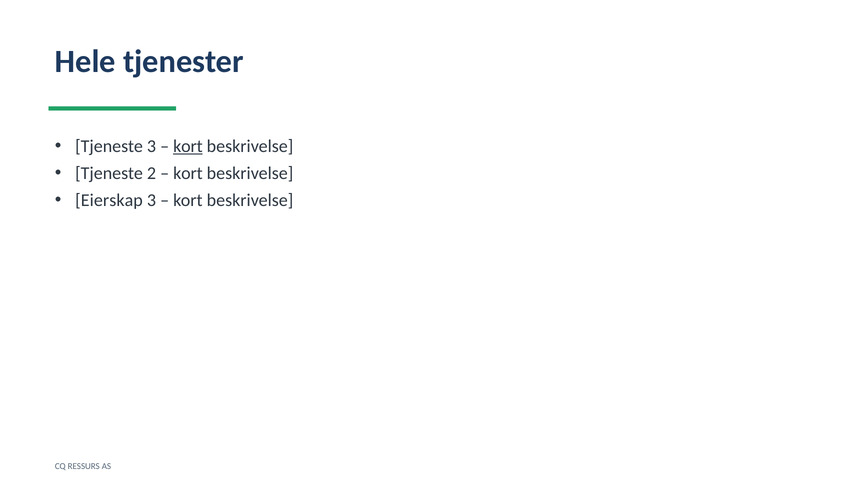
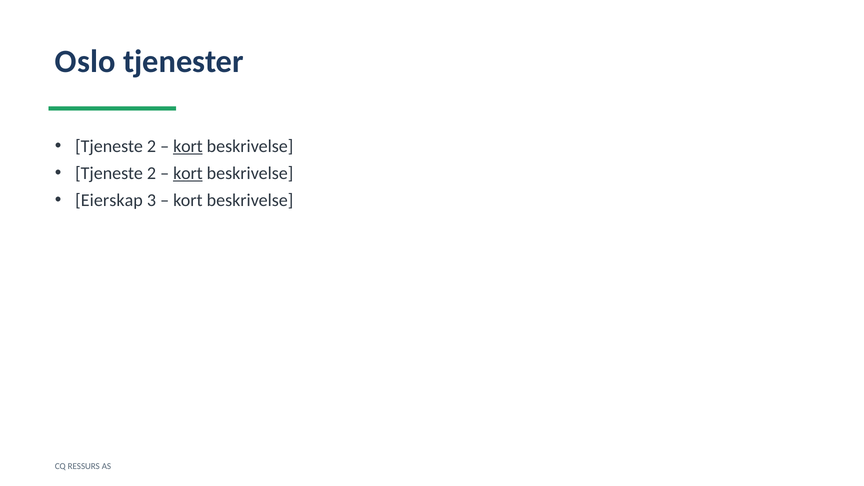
Hele: Hele -> Oslo
3 at (151, 146): 3 -> 2
kort at (188, 173) underline: none -> present
